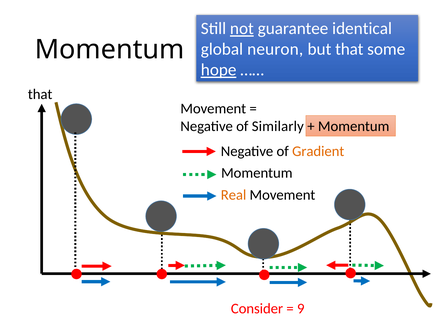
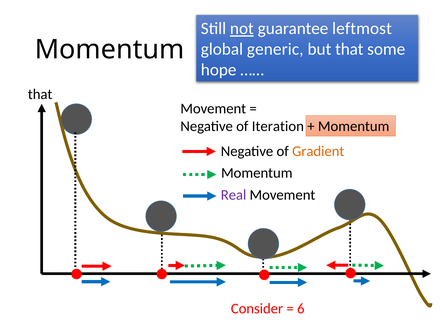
identical: identical -> leftmost
neuron: neuron -> generic
hope underline: present -> none
Similarly: Similarly -> Iteration
Real colour: orange -> purple
9: 9 -> 6
